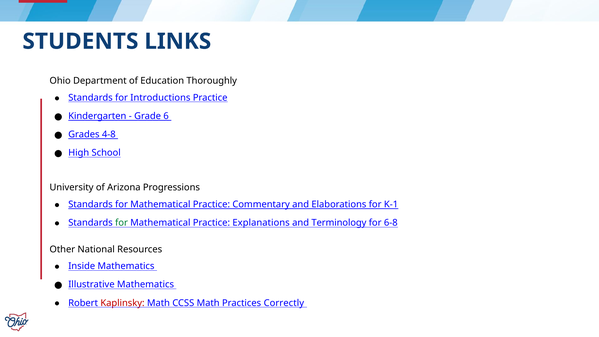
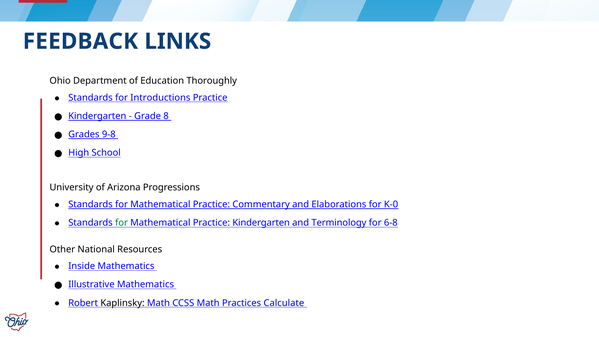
STUDENTS: STUDENTS -> FEEDBACK
6: 6 -> 8
4-8: 4-8 -> 9-8
K-1: K-1 -> K-0
Practice Explanations: Explanations -> Kindergarten
Kaplinsky colour: red -> black
Correctly: Correctly -> Calculate
